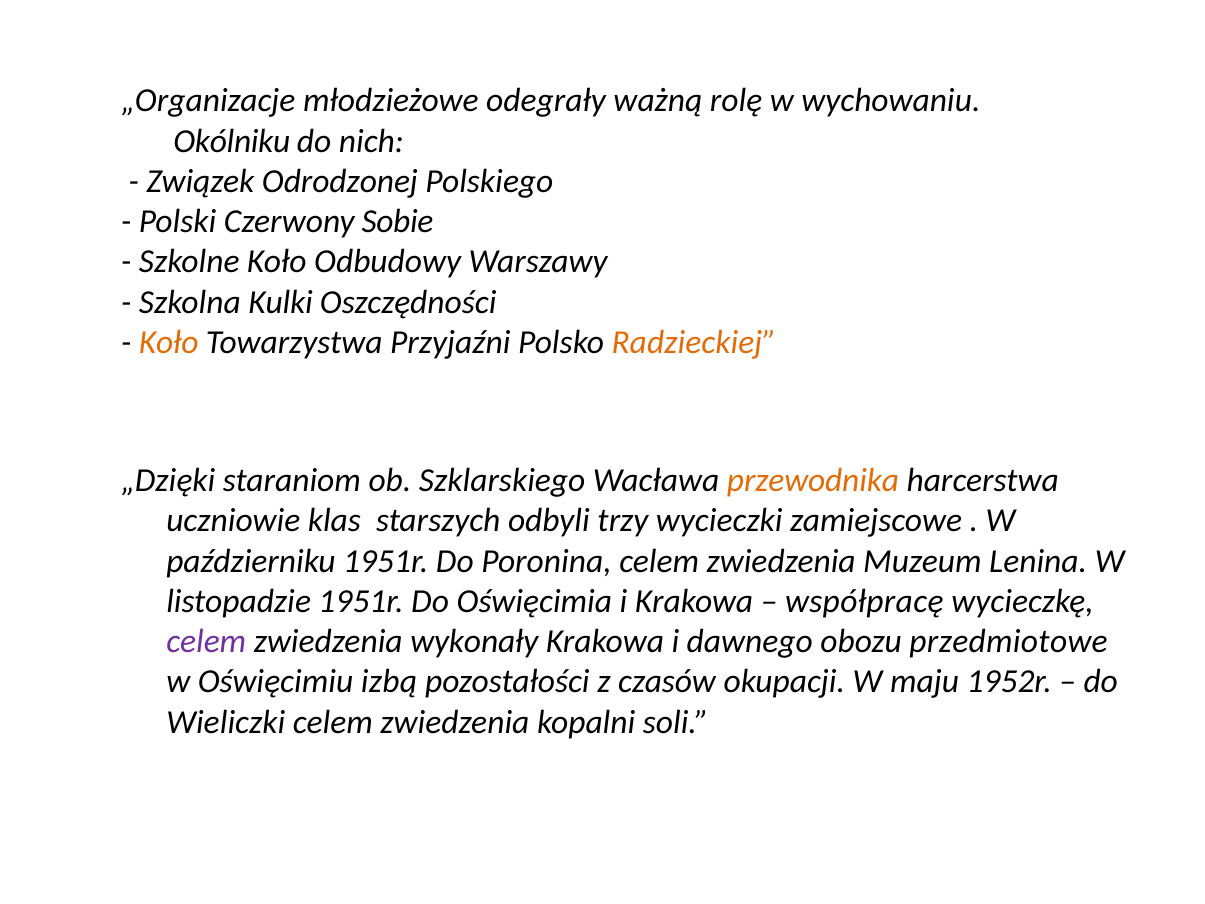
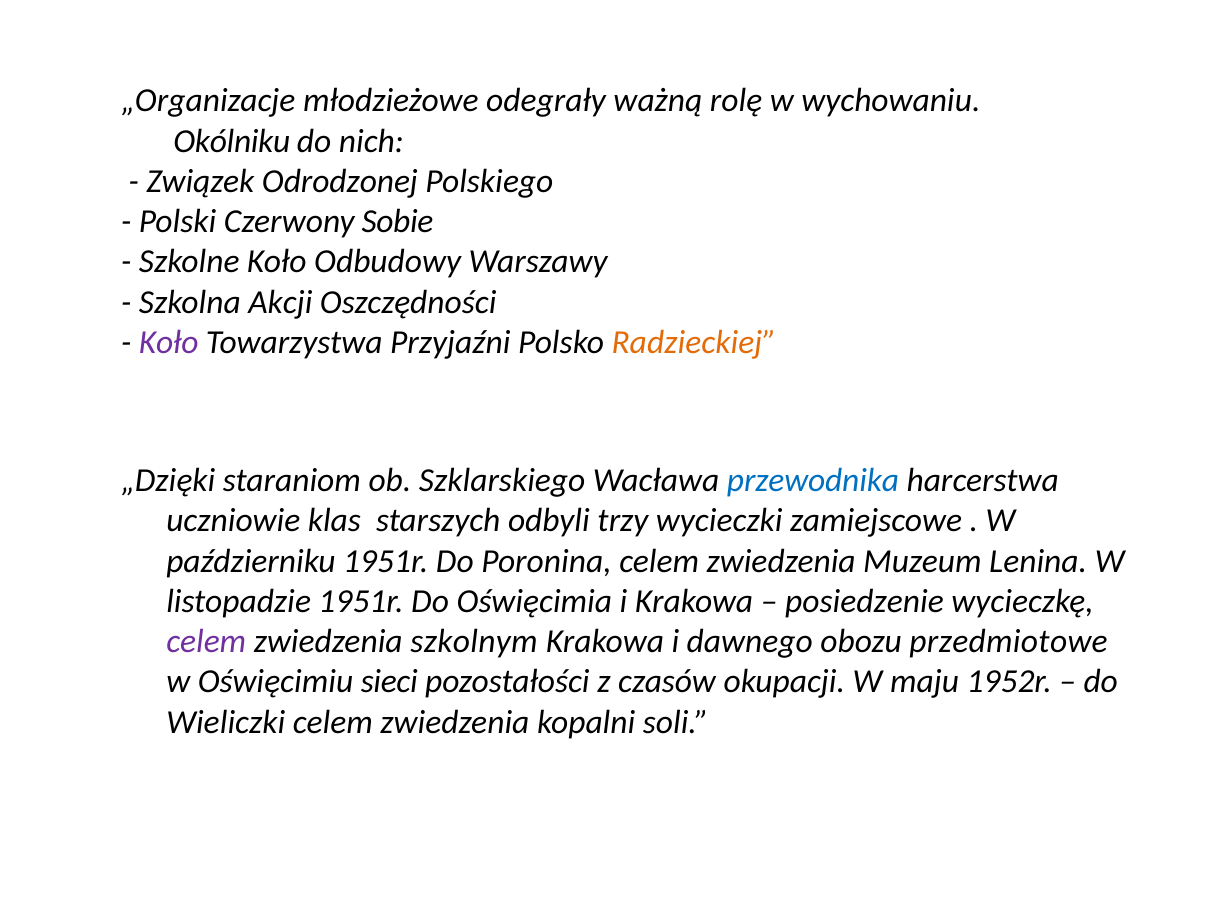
Kulki: Kulki -> Akcji
Koło at (169, 342) colour: orange -> purple
przewodnika colour: orange -> blue
współpracę: współpracę -> posiedzenie
wykonały: wykonały -> szkolnym
izbą: izbą -> sieci
